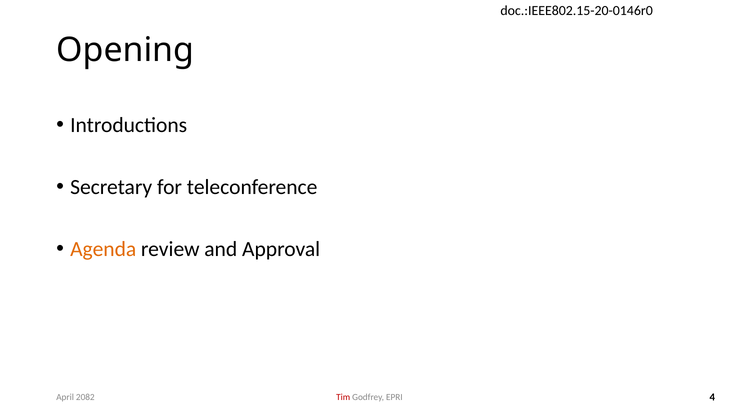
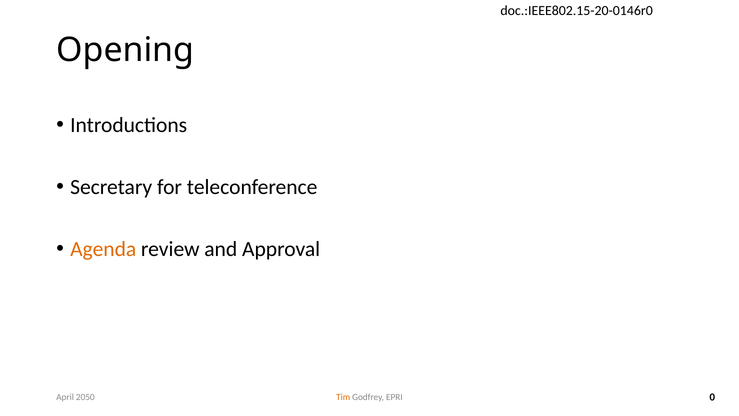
Tim colour: red -> orange
4: 4 -> 0
2082: 2082 -> 2050
